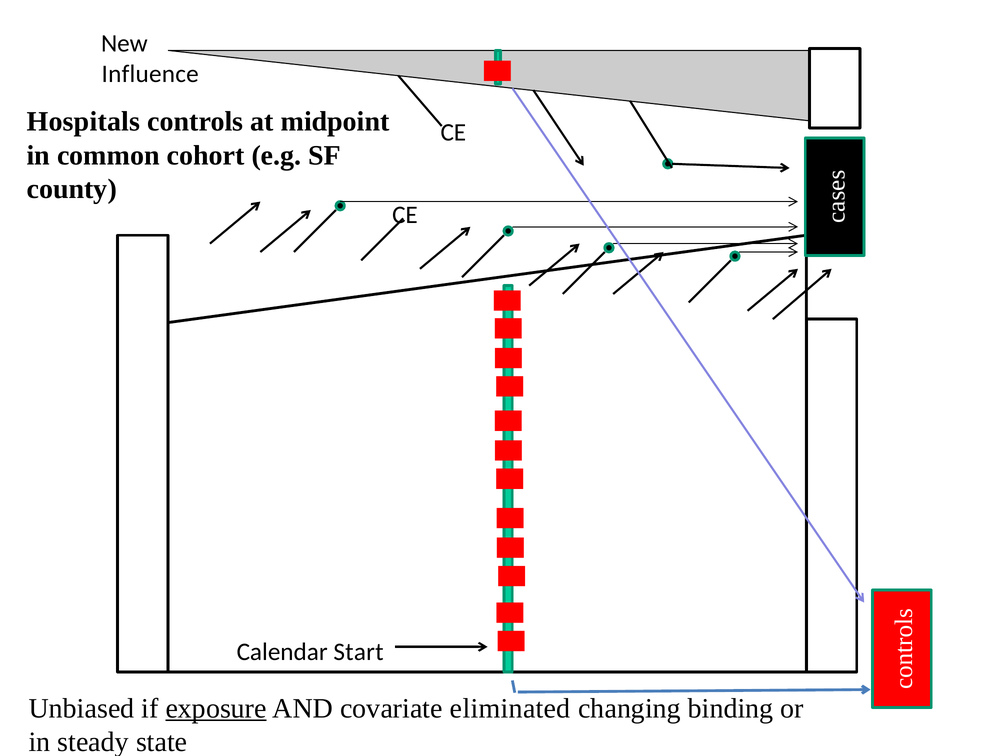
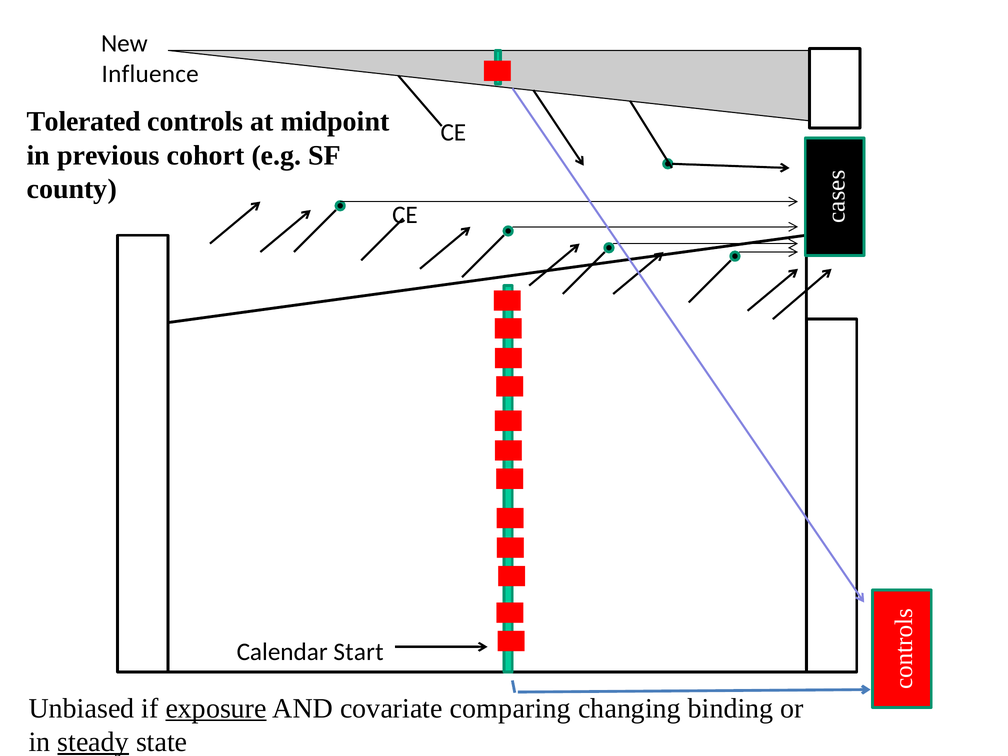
Hospitals: Hospitals -> Tolerated
common: common -> previous
eliminated: eliminated -> comparing
steady underline: none -> present
